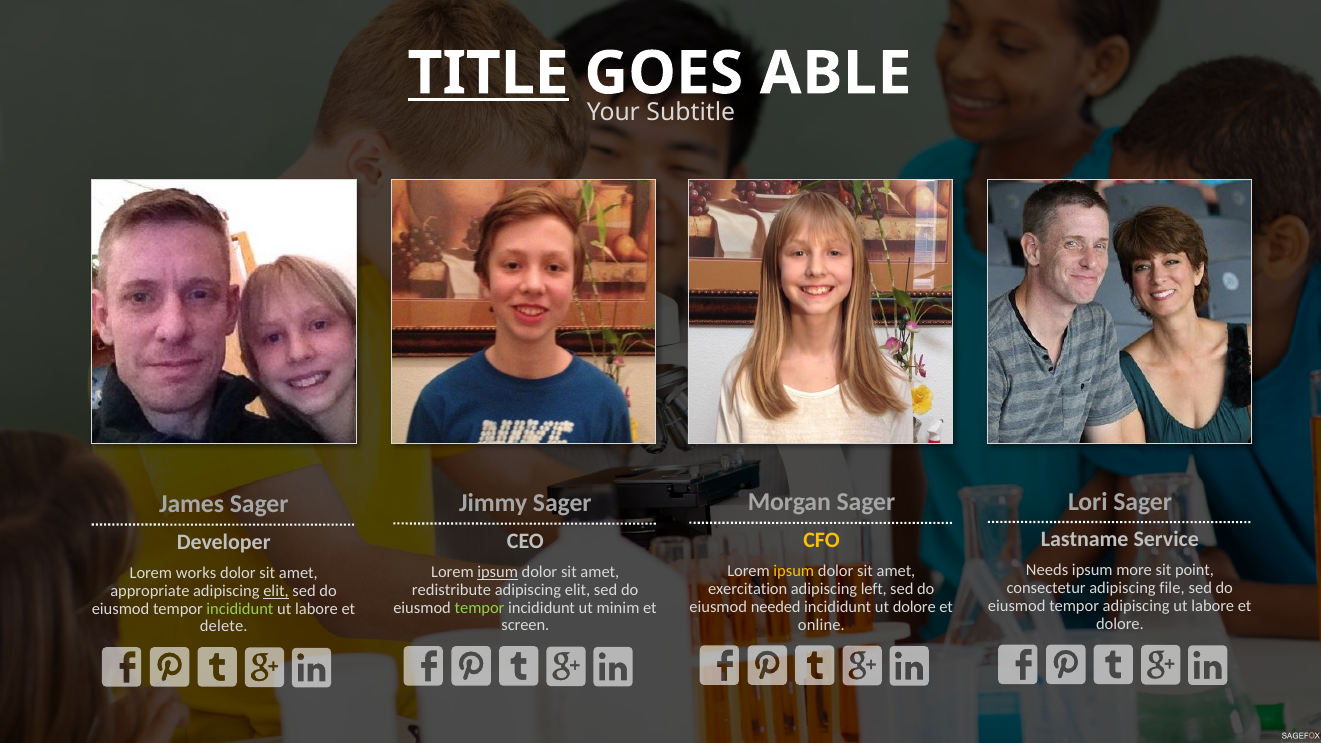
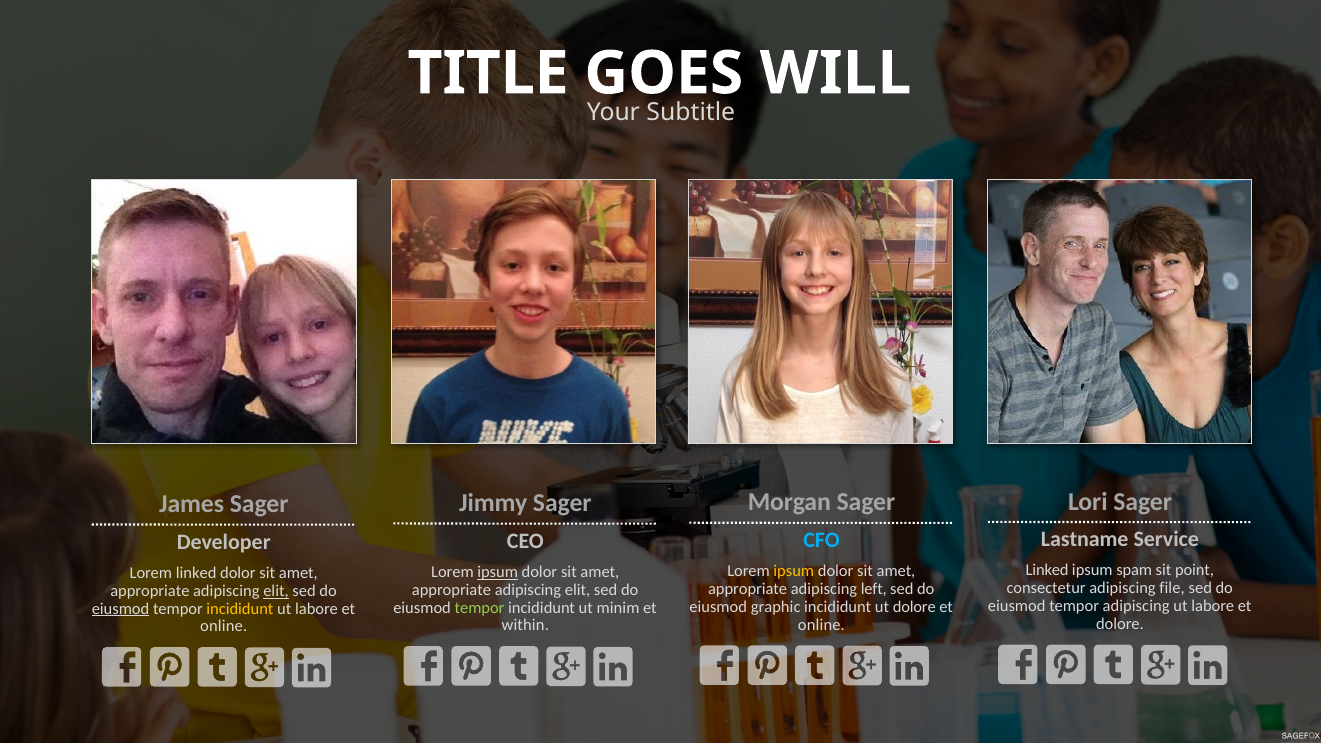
TITLE underline: present -> none
ABLE: ABLE -> WILL
CFO colour: yellow -> light blue
Needs at (1047, 571): Needs -> Linked
more: more -> spam
Lorem works: works -> linked
exercitation at (748, 589): exercitation -> appropriate
redistribute at (451, 590): redistribute -> appropriate
needed: needed -> graphic
eiusmod at (121, 609) underline: none -> present
incididunt at (240, 609) colour: light green -> yellow
screen: screen -> within
delete at (224, 627): delete -> online
